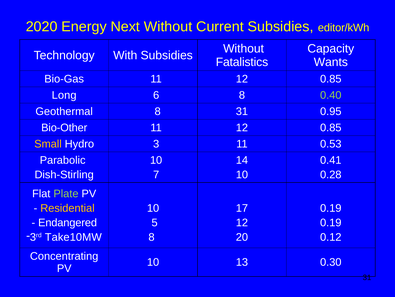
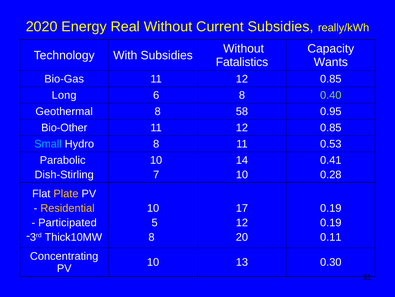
Next: Next -> Real
editor/kWh: editor/kWh -> really/kWh
8 31: 31 -> 58
Small colour: yellow -> light blue
Hydro 3: 3 -> 8
Plate colour: light green -> yellow
Endangered: Endangered -> Participated
Take10MW: Take10MW -> Thick10MW
0.12: 0.12 -> 0.11
